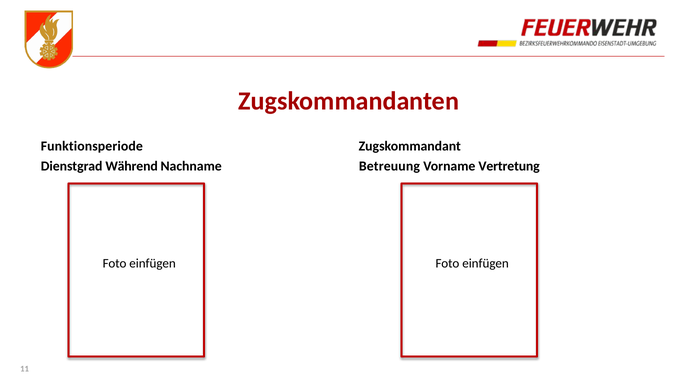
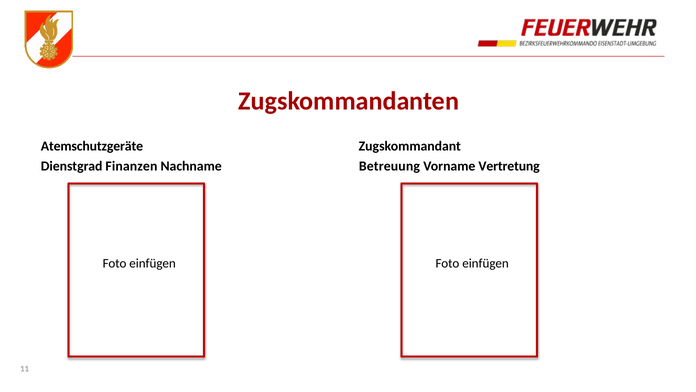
Funktionsperiode: Funktionsperiode -> Atemschutzgeräte
Während: Während -> Finanzen
